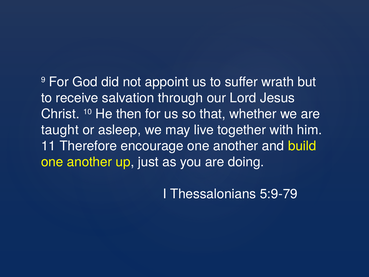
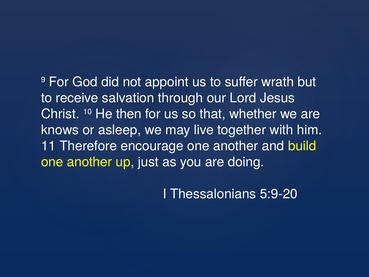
taught: taught -> knows
5:9-79: 5:9-79 -> 5:9-20
